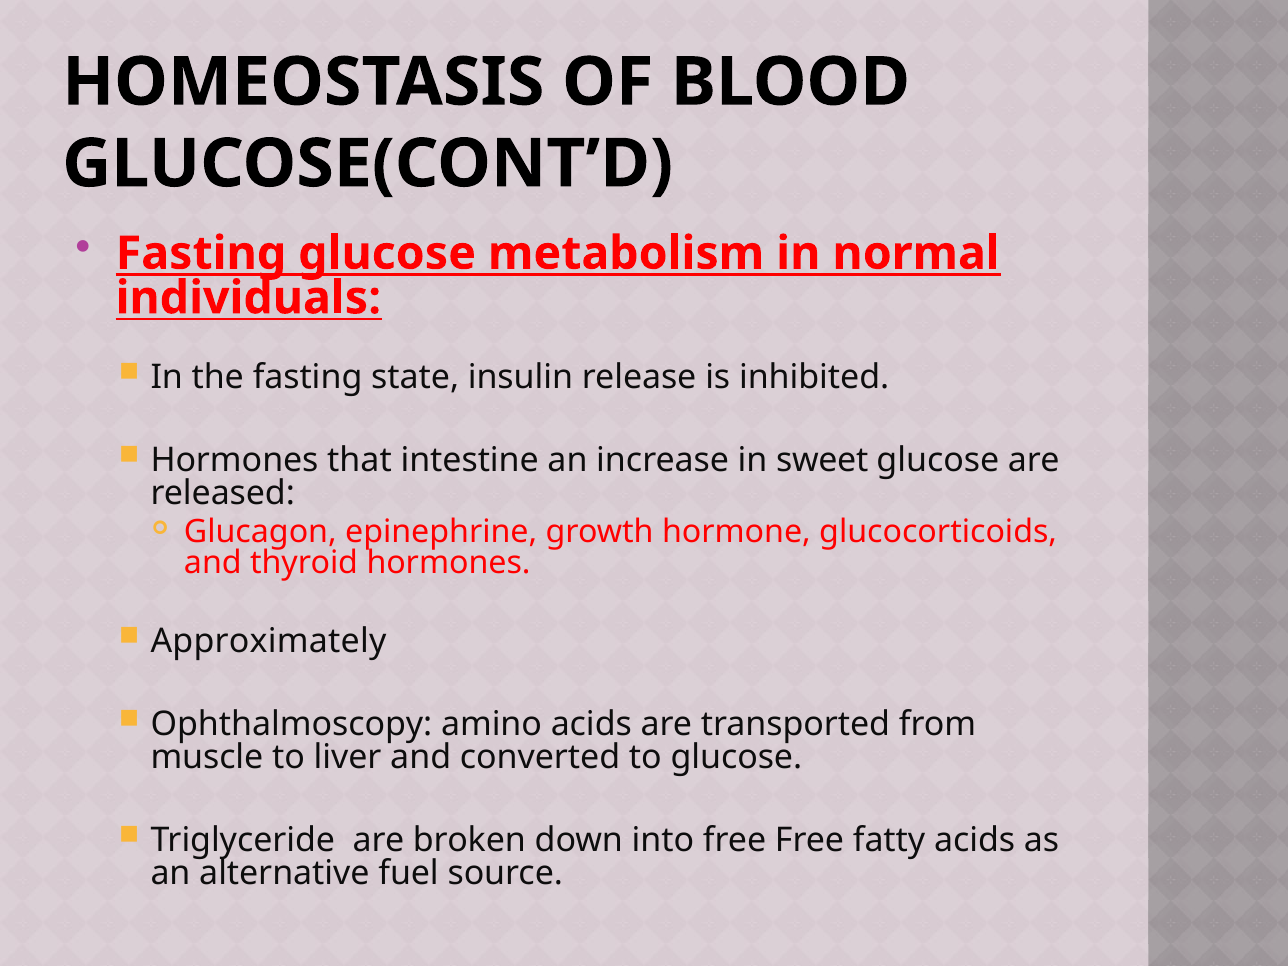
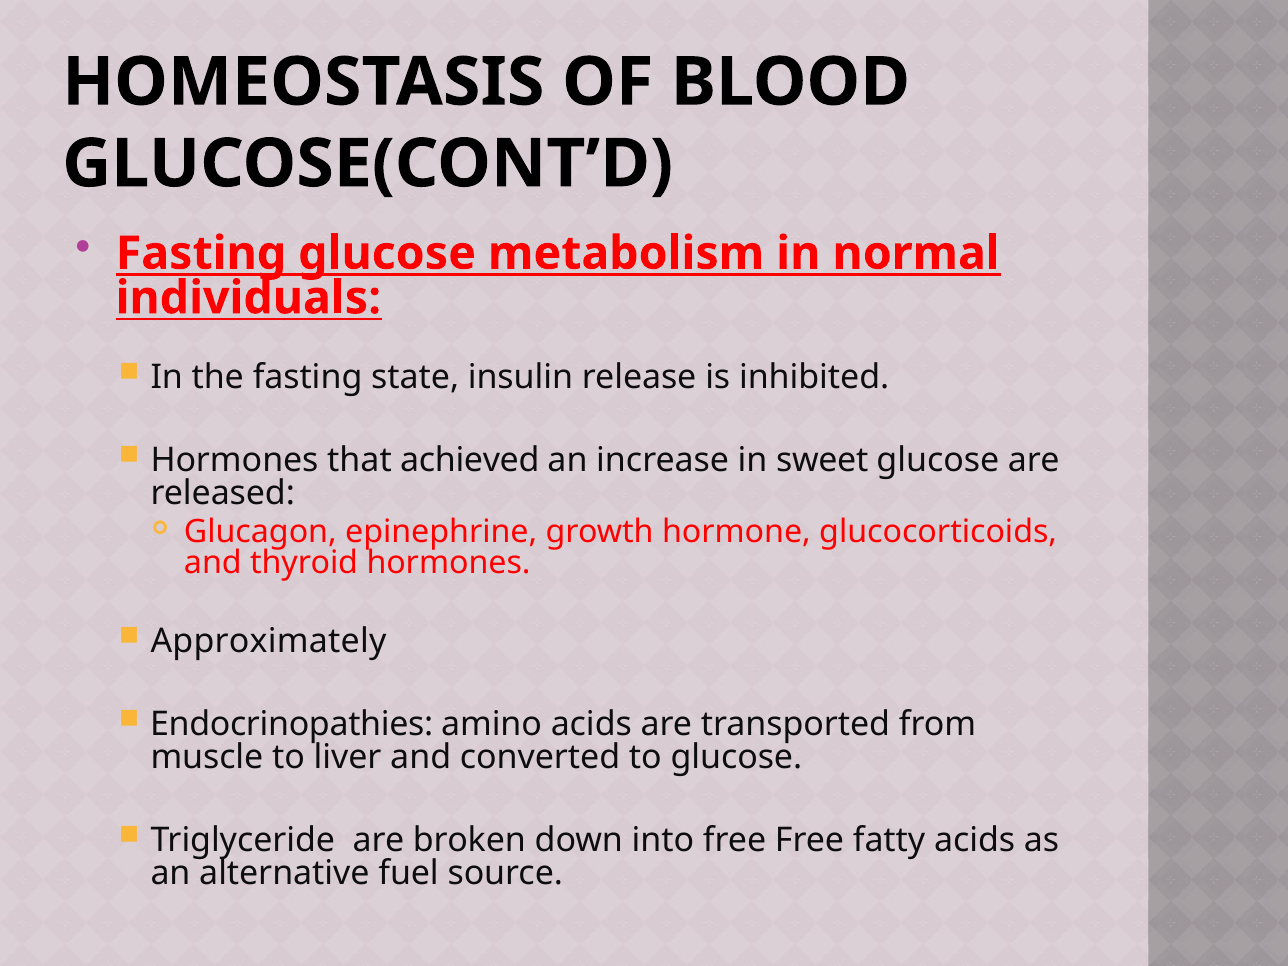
intestine: intestine -> achieved
Ophthalmoscopy: Ophthalmoscopy -> Endocrinopathies
